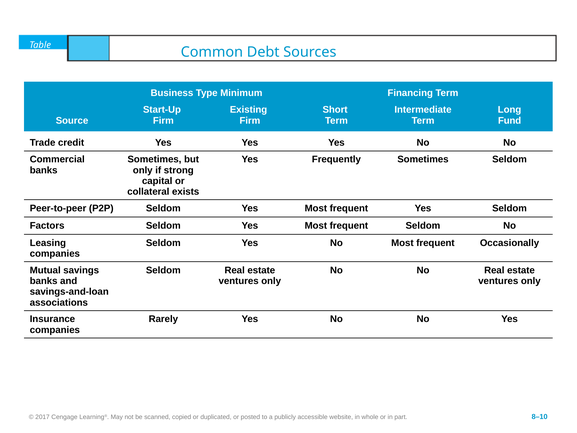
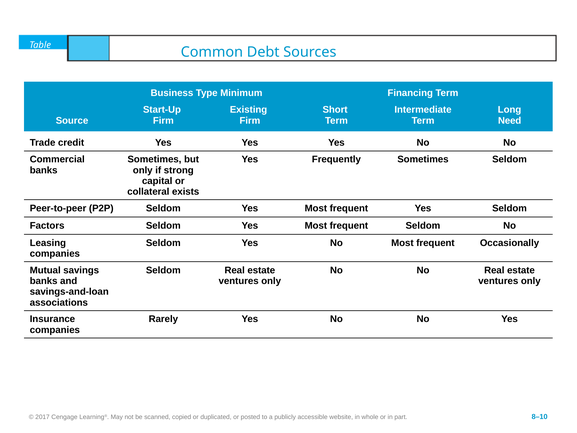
Fund: Fund -> Need
